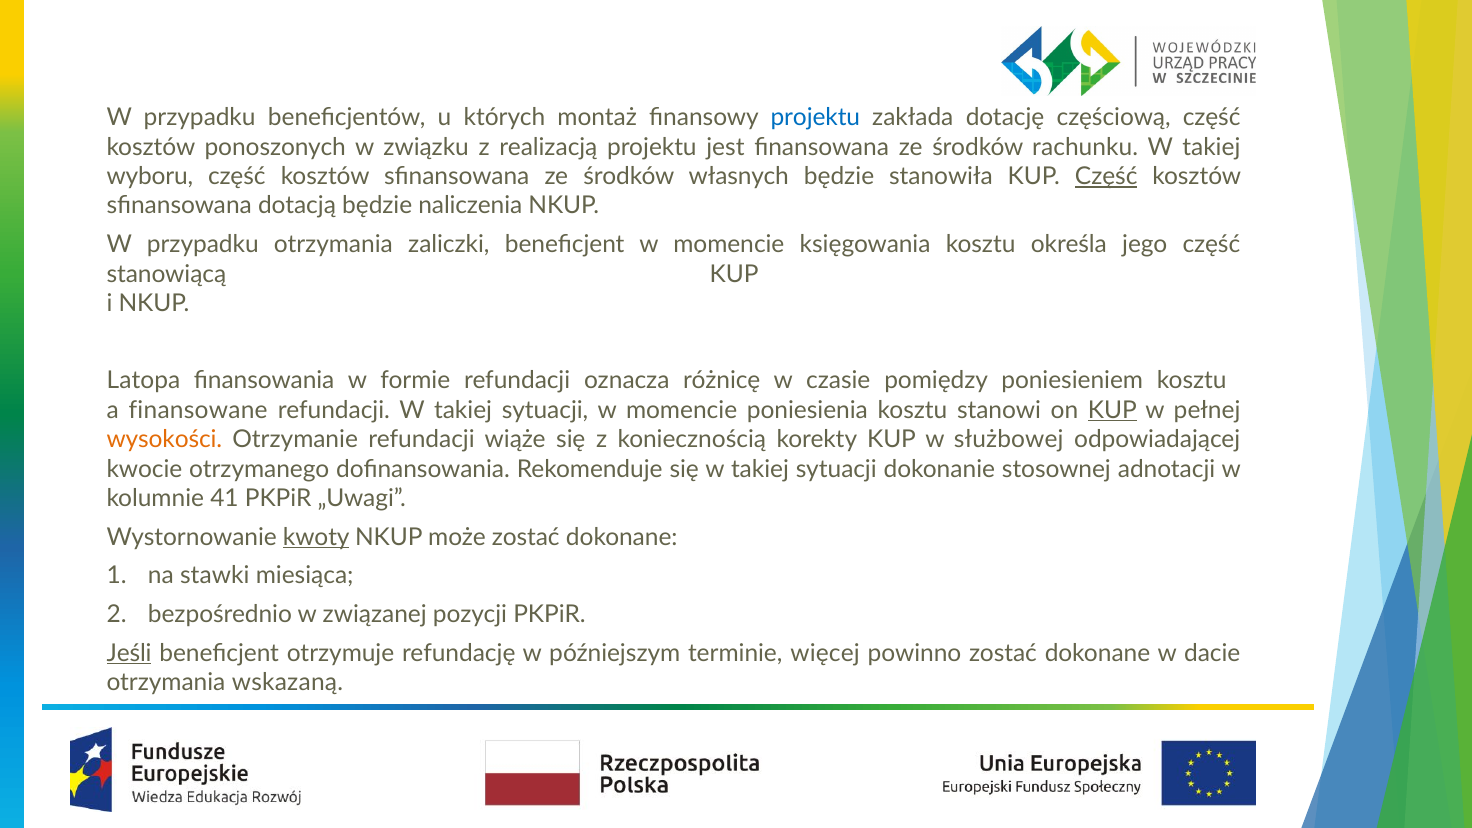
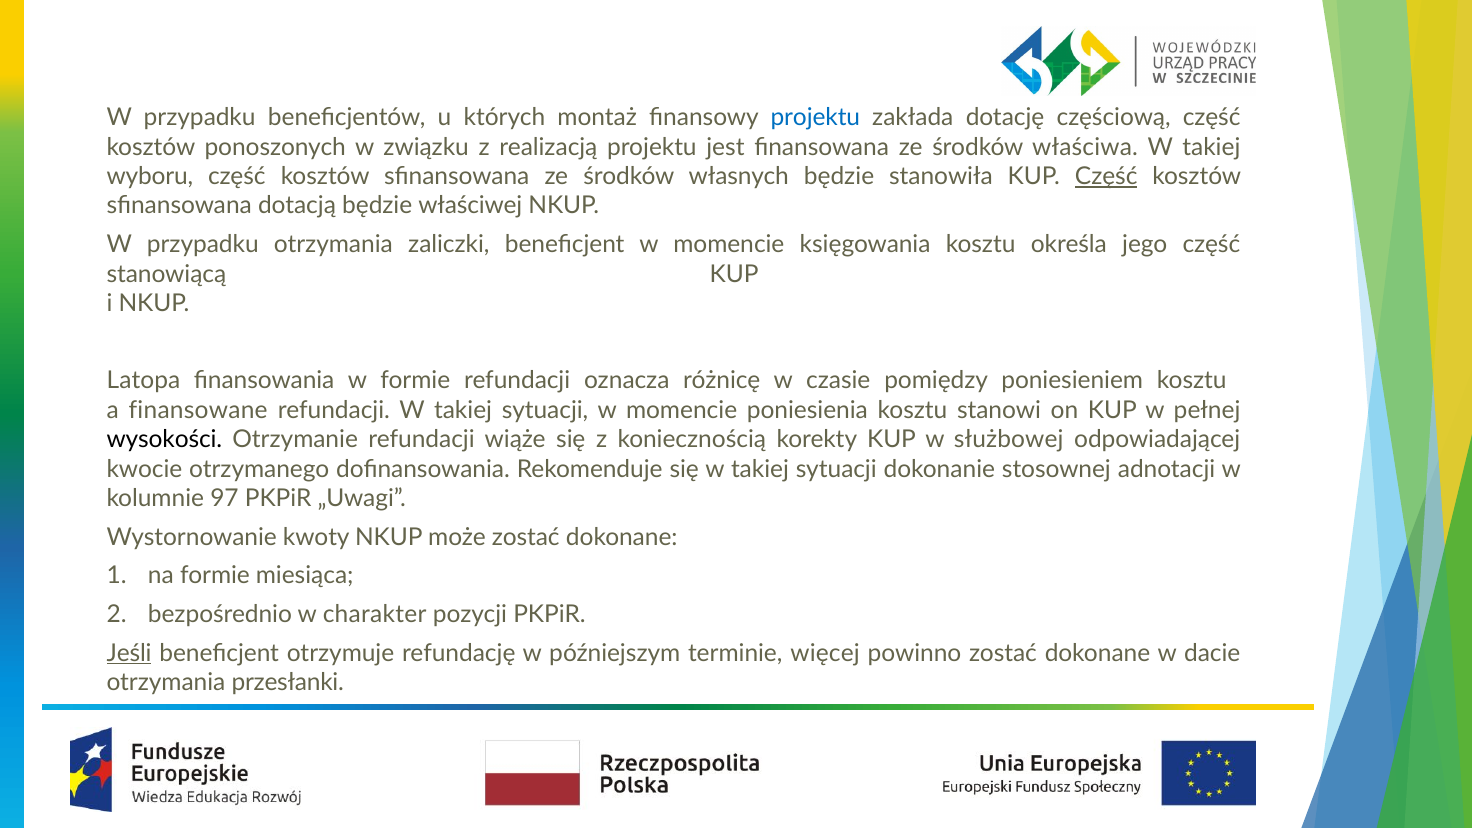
rachunku: rachunku -> właściwa
naliczenia: naliczenia -> właściwej
KUP at (1112, 410) underline: present -> none
wysokości colour: orange -> black
41: 41 -> 97
kwoty underline: present -> none
na stawki: stawki -> formie
związanej: związanej -> charakter
wskazaną: wskazaną -> przesłanki
